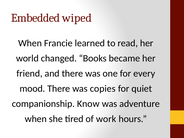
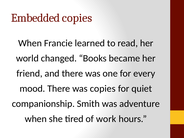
Embedded wiped: wiped -> copies
Know: Know -> Smith
